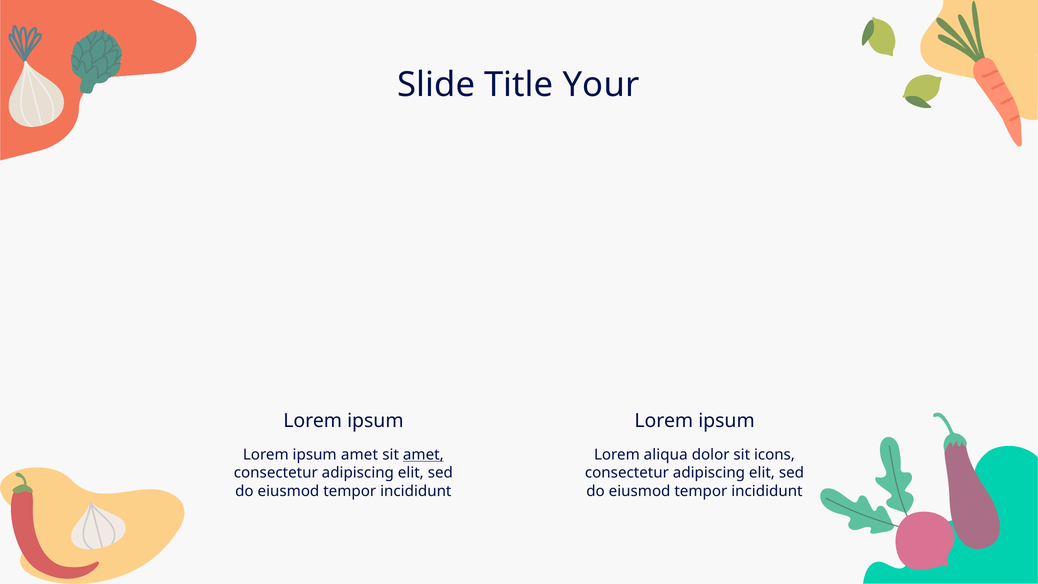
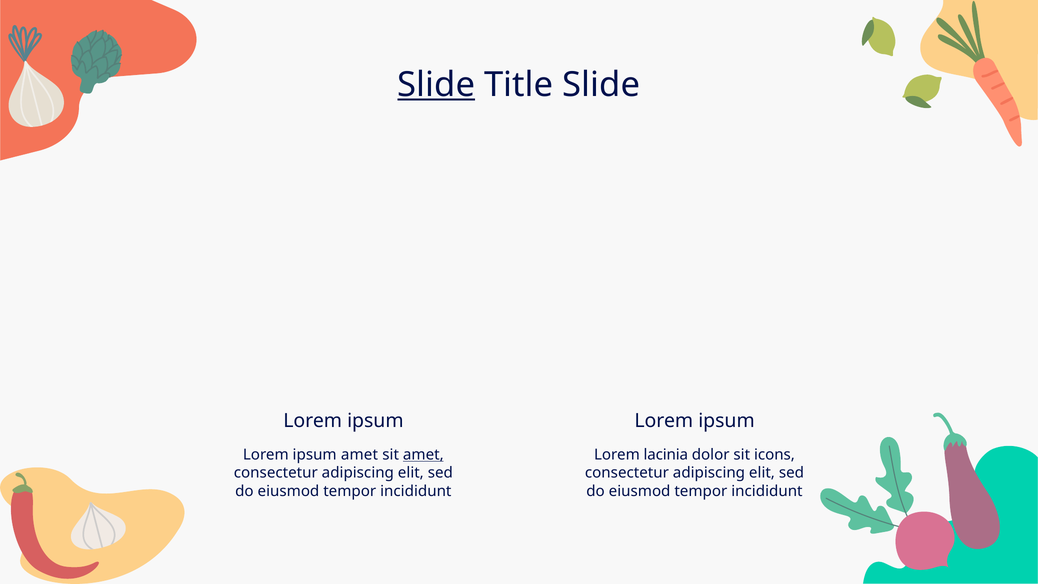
Slide at (436, 85) underline: none -> present
Title Your: Your -> Slide
aliqua: aliqua -> lacinia
